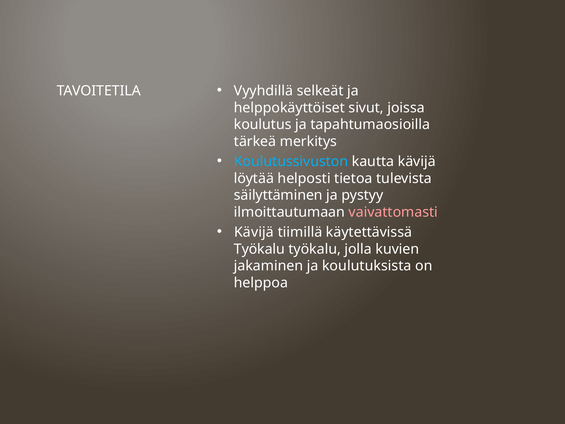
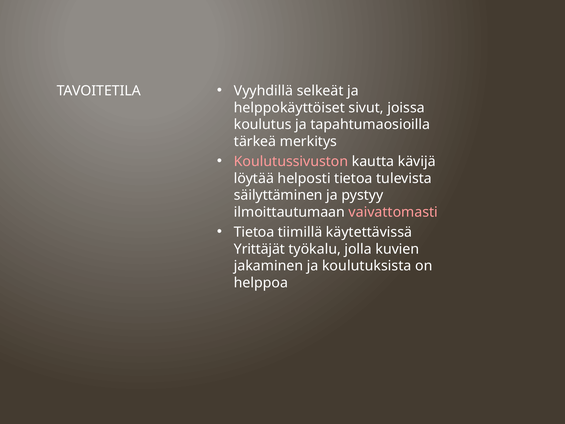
Koulutussivuston colour: light blue -> pink
Kävijä at (254, 232): Kävijä -> Tietoa
Työkalu at (259, 249): Työkalu -> Yrittäjät
